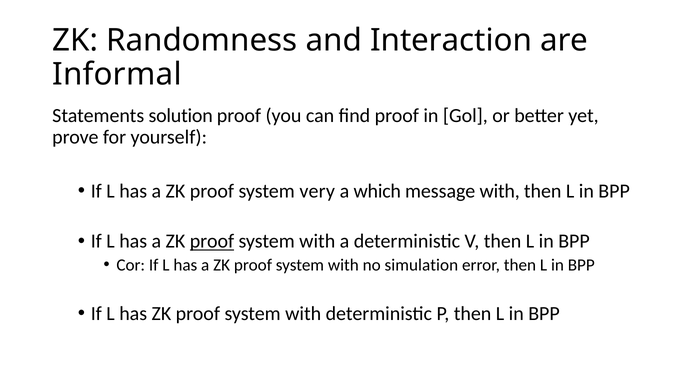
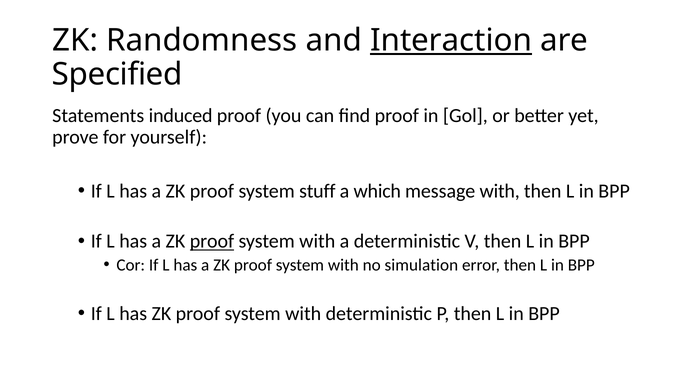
Interaction underline: none -> present
Informal: Informal -> Specified
solution: solution -> induced
very: very -> stuff
